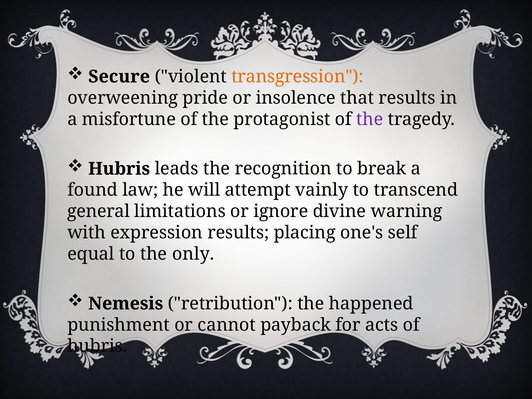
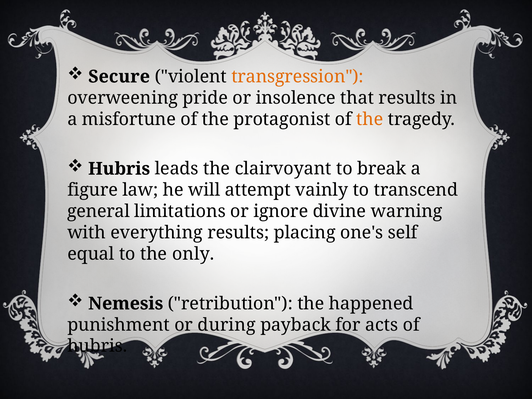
the at (370, 119) colour: purple -> orange
recognition: recognition -> clairvoyant
found: found -> figure
expression: expression -> everything
cannot: cannot -> during
